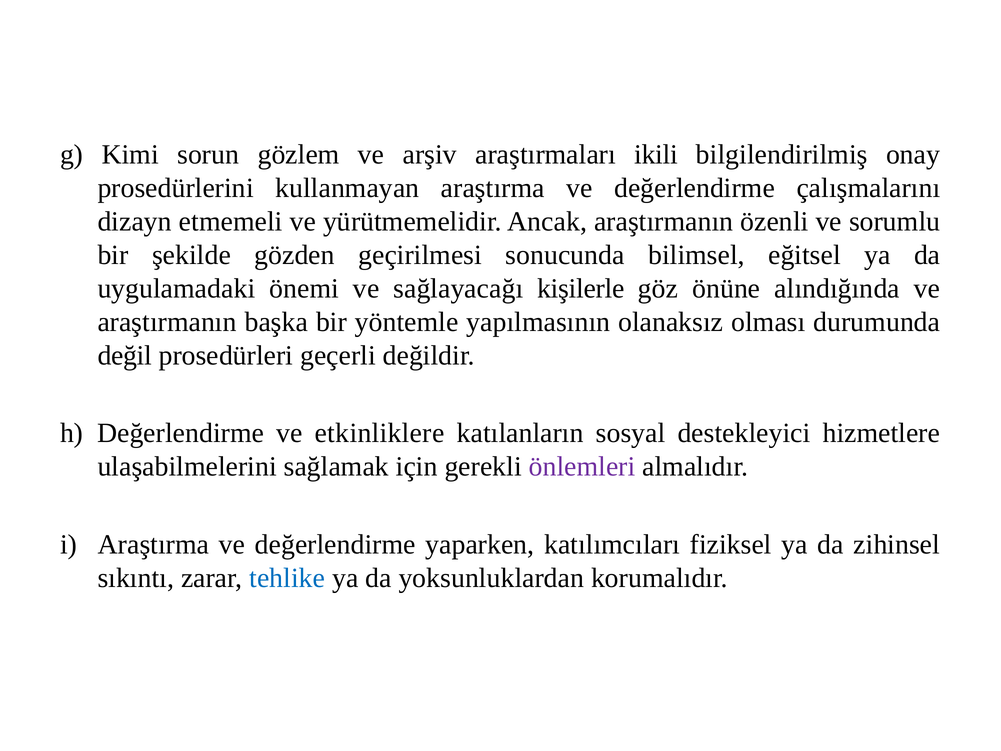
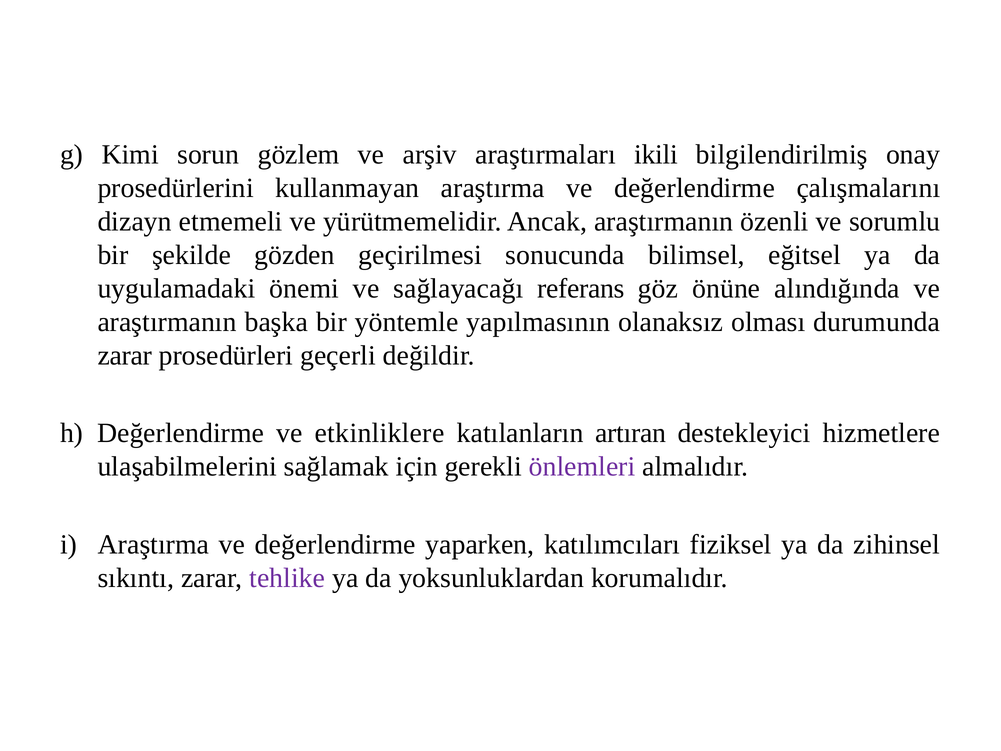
kişilerle: kişilerle -> referans
değil at (125, 355): değil -> zarar
sosyal: sosyal -> artıran
tehlike colour: blue -> purple
